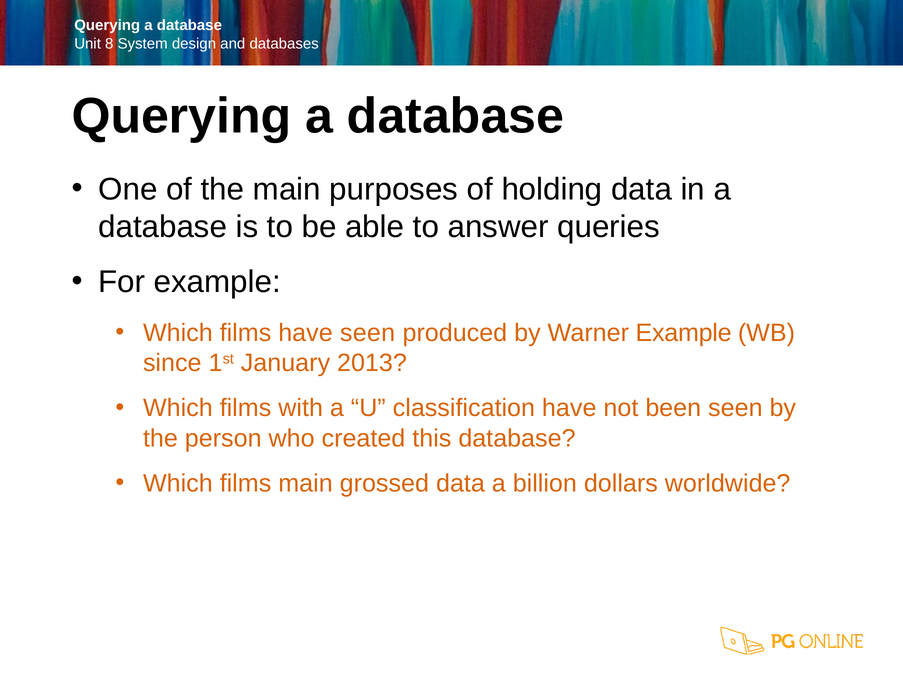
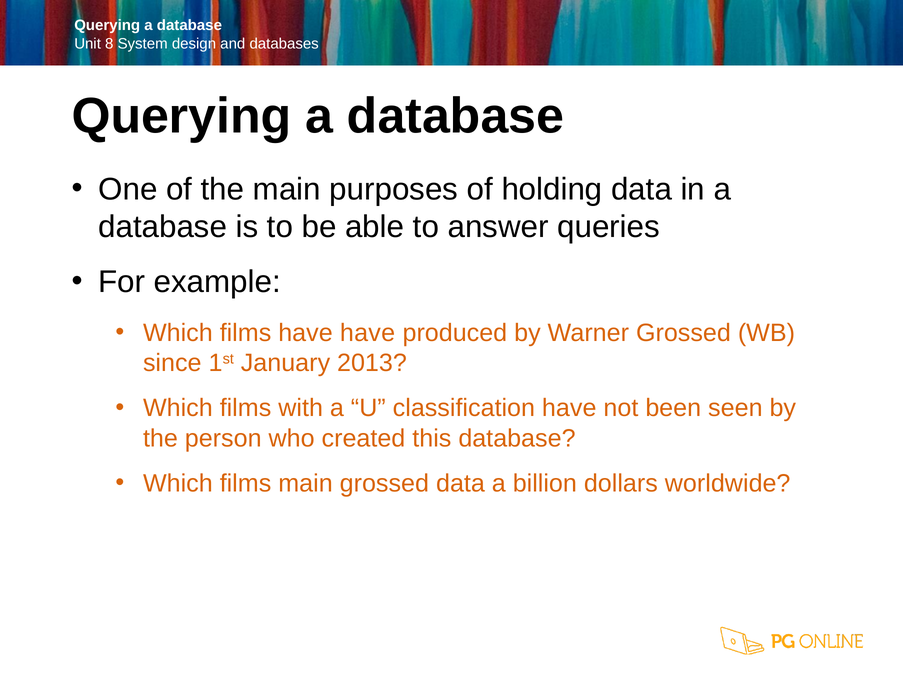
have seen: seen -> have
Warner Example: Example -> Grossed
